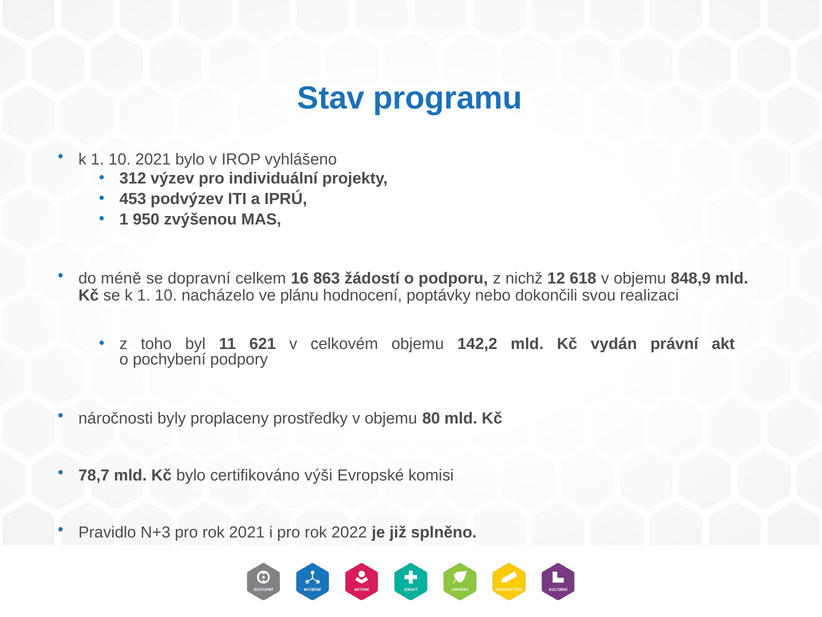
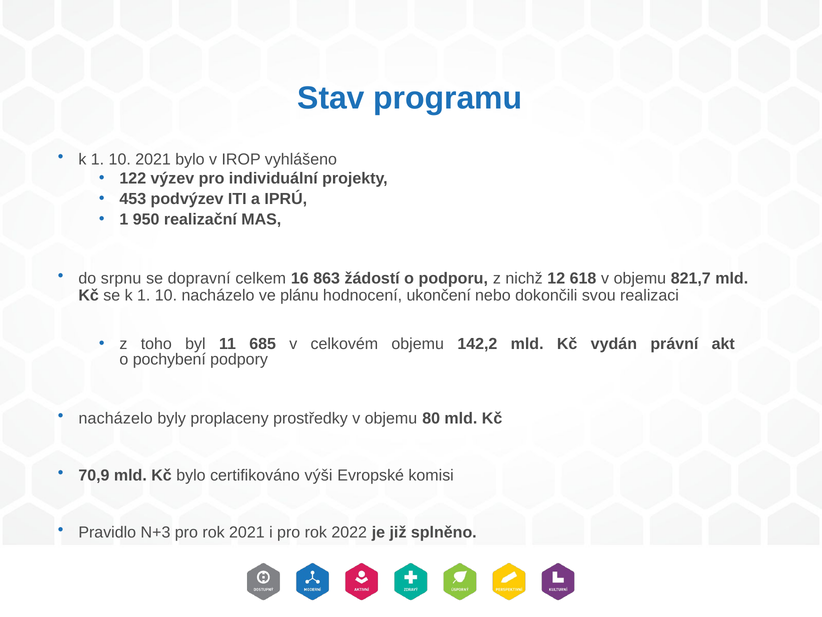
312: 312 -> 122
zvýšenou: zvýšenou -> realizační
méně: méně -> srpnu
848,9: 848,9 -> 821,7
poptávky: poptávky -> ukončení
621: 621 -> 685
náročnosti at (116, 418): náročnosti -> nacházelo
78,7: 78,7 -> 70,9
